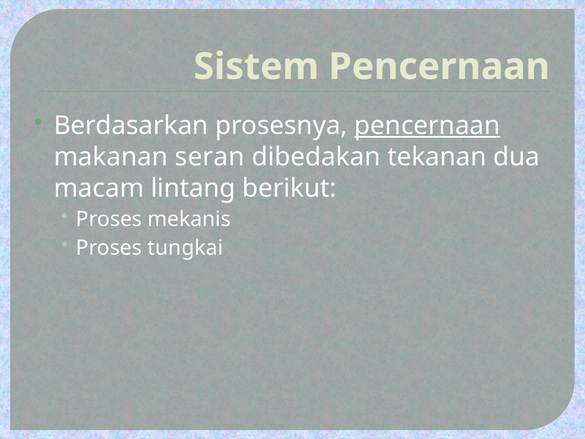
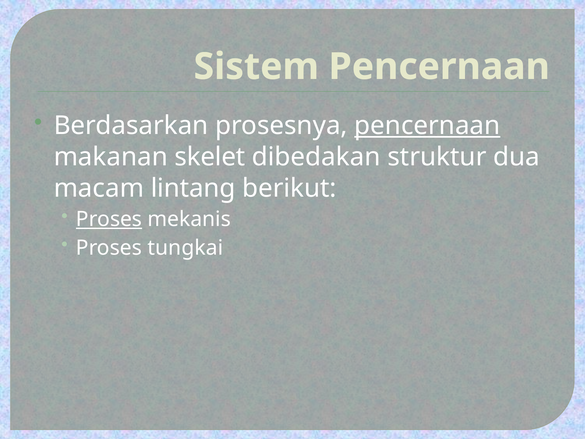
seran: seran -> skelet
tekanan: tekanan -> struktur
Proses at (109, 219) underline: none -> present
